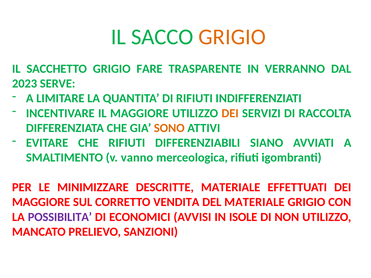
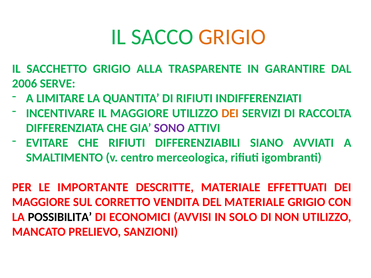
FARE: FARE -> ALLA
VERRANNO: VERRANNO -> GARANTIRE
2023: 2023 -> 2006
SONO colour: orange -> purple
vanno: vanno -> centro
MINIMIZZARE: MINIMIZZARE -> IMPORTANTE
POSSIBILITA colour: purple -> black
ISOLE: ISOLE -> SOLO
